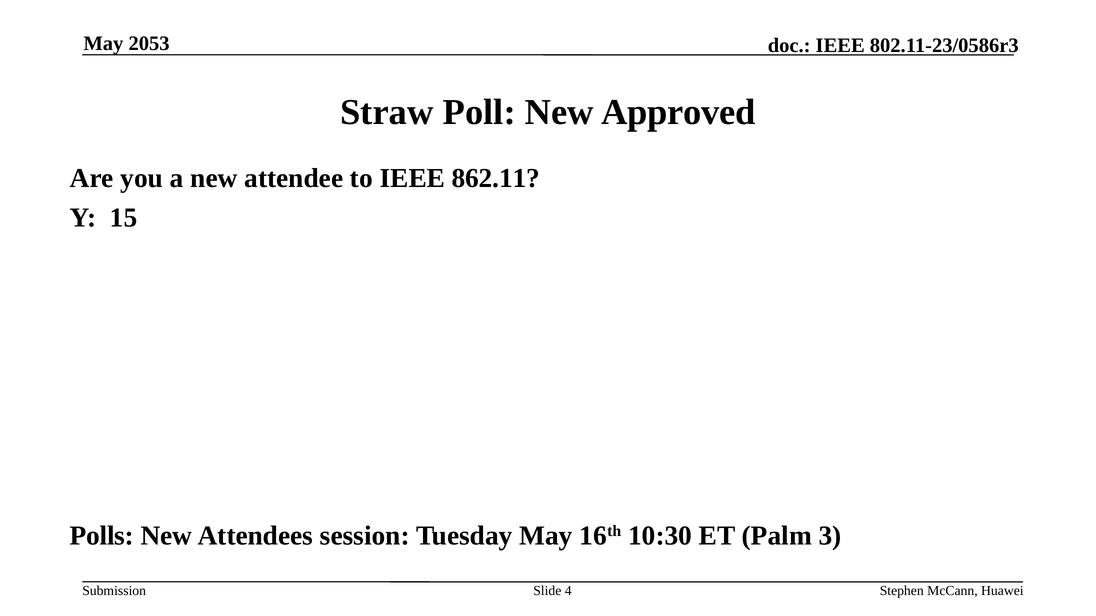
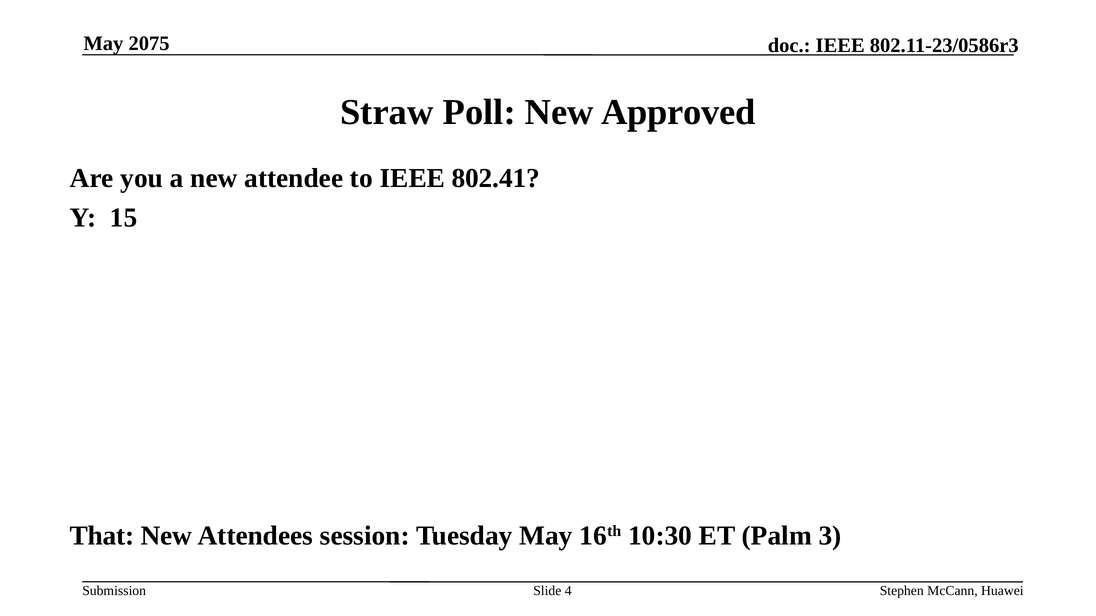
2053: 2053 -> 2075
862.11: 862.11 -> 802.41
Polls: Polls -> That
